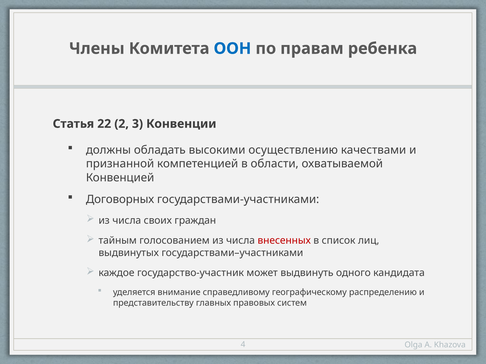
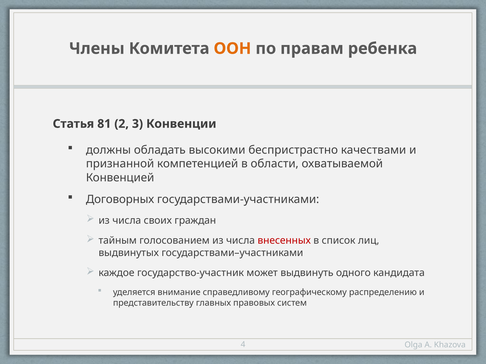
ООН colour: blue -> orange
22: 22 -> 81
осуществлению: осуществлению -> беспристрастно
